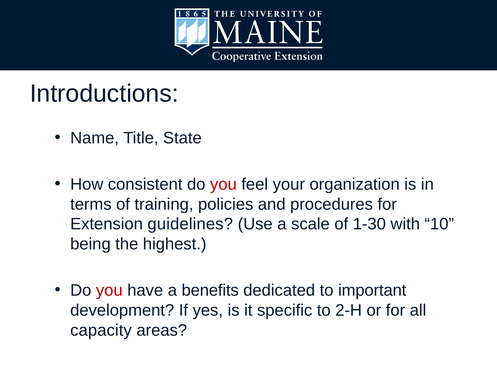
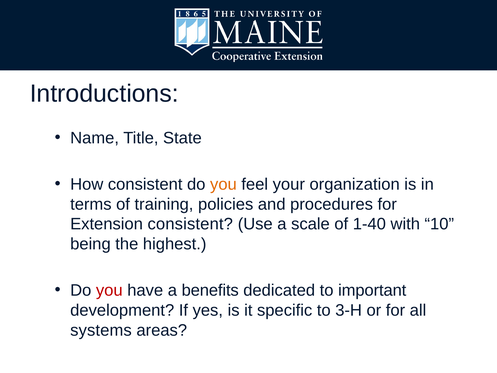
you at (223, 184) colour: red -> orange
Extension guidelines: guidelines -> consistent
1-30: 1-30 -> 1-40
2-H: 2-H -> 3-H
capacity: capacity -> systems
